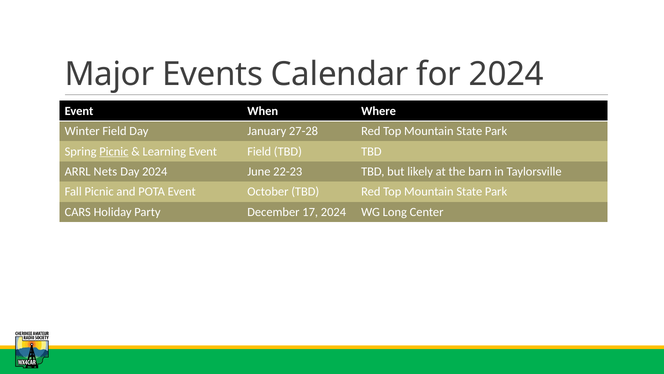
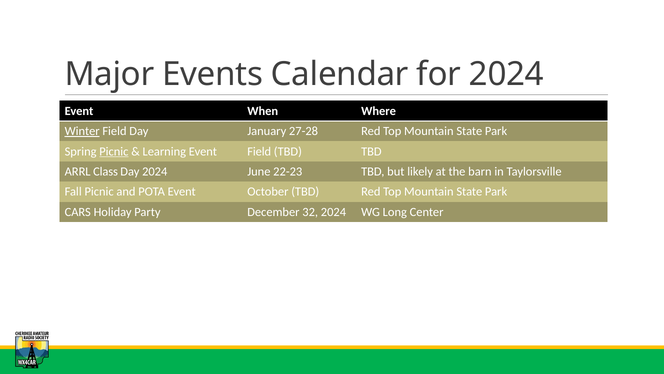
Winter underline: none -> present
Nets: Nets -> Class
17: 17 -> 32
